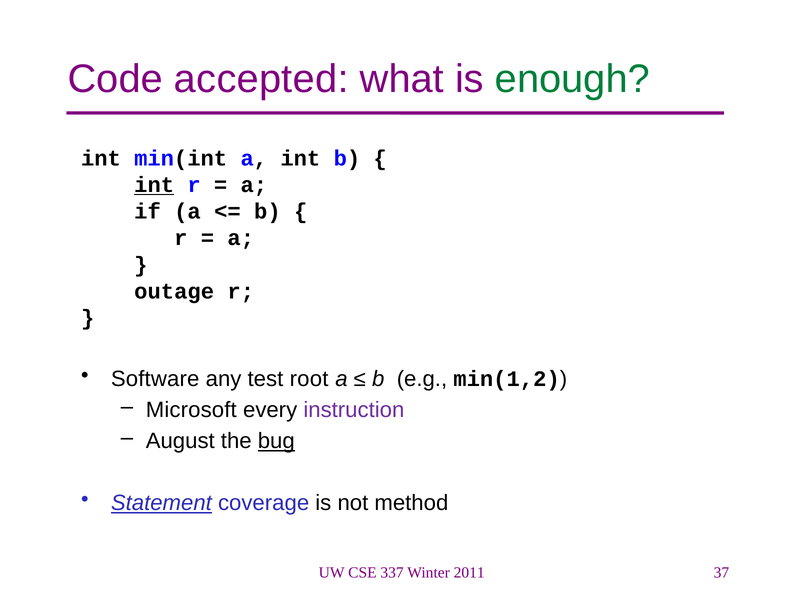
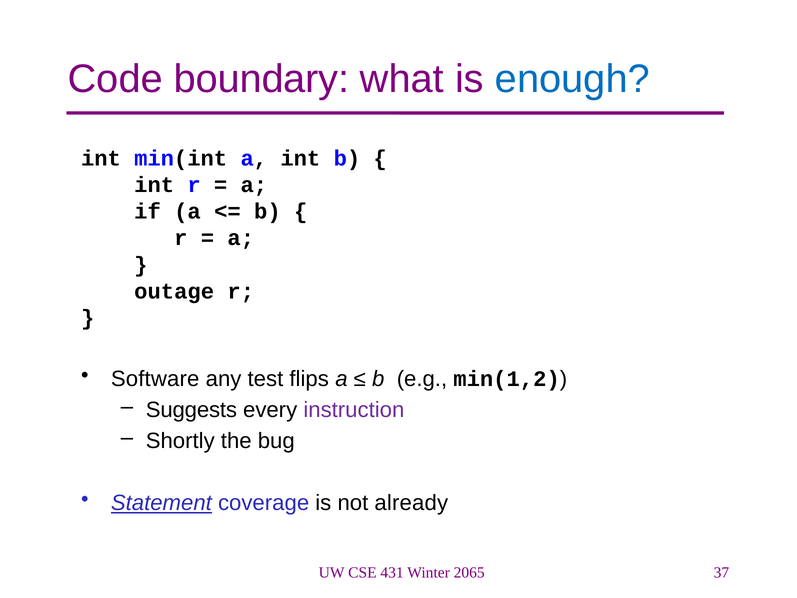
accepted: accepted -> boundary
enough colour: green -> blue
int at (154, 185) underline: present -> none
root: root -> flips
Microsoft: Microsoft -> Suggests
August: August -> Shortly
bug underline: present -> none
method: method -> already
337: 337 -> 431
2011: 2011 -> 2065
